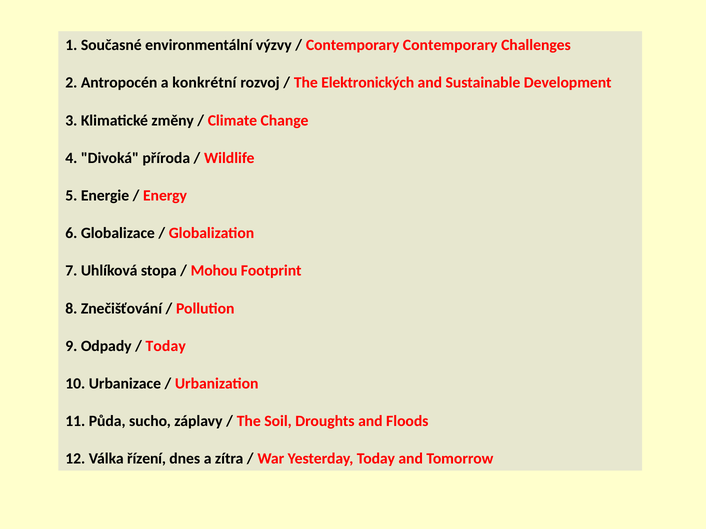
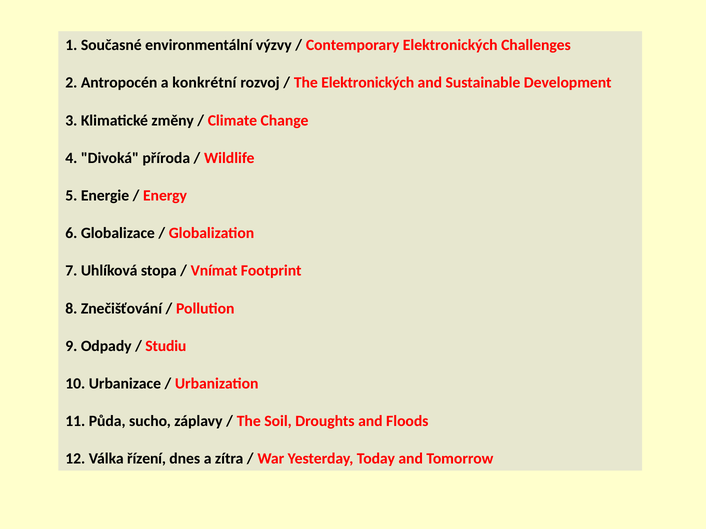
Contemporary Contemporary: Contemporary -> Elektronických
Mohou: Mohou -> Vnímat
Today at (166, 346): Today -> Studiu
